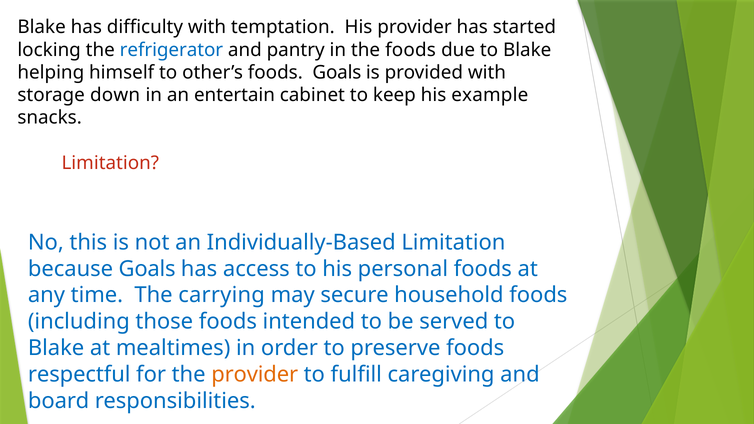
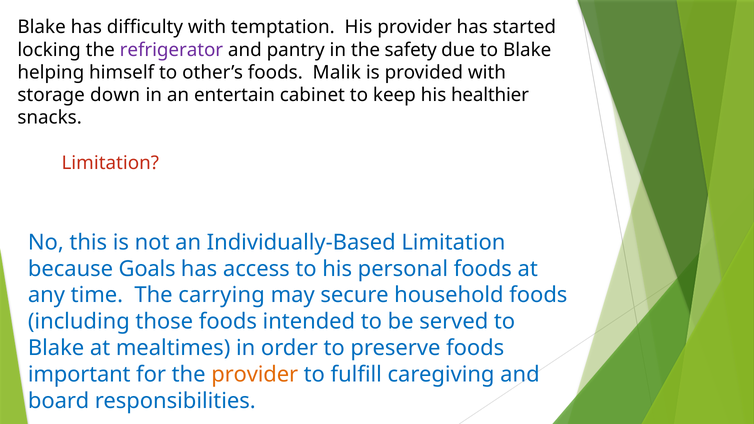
refrigerator colour: blue -> purple
the foods: foods -> safety
foods Goals: Goals -> Malik
example: example -> healthier
respectful: respectful -> important
